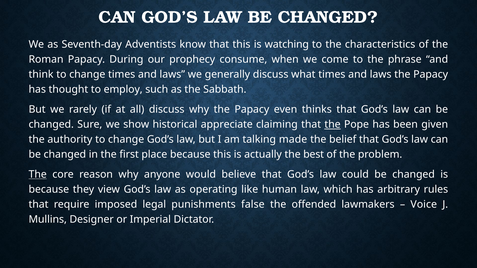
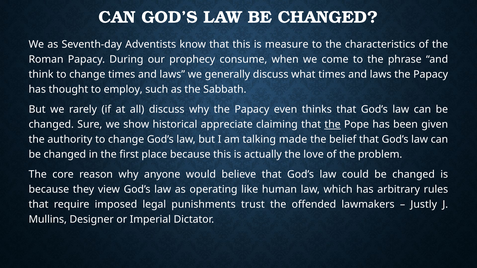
watching: watching -> measure
best: best -> love
The at (38, 175) underline: present -> none
false: false -> trust
Voice: Voice -> Justly
